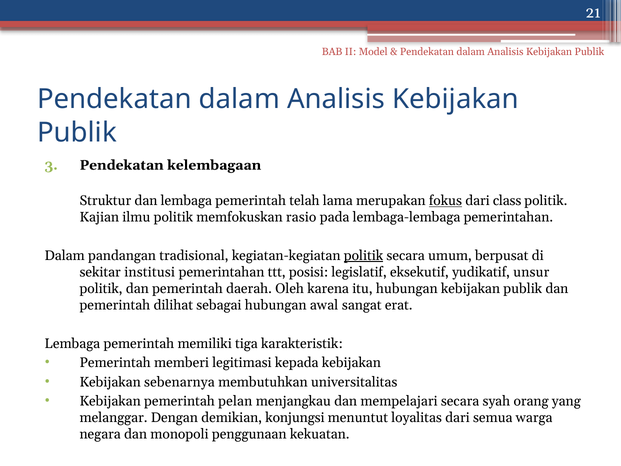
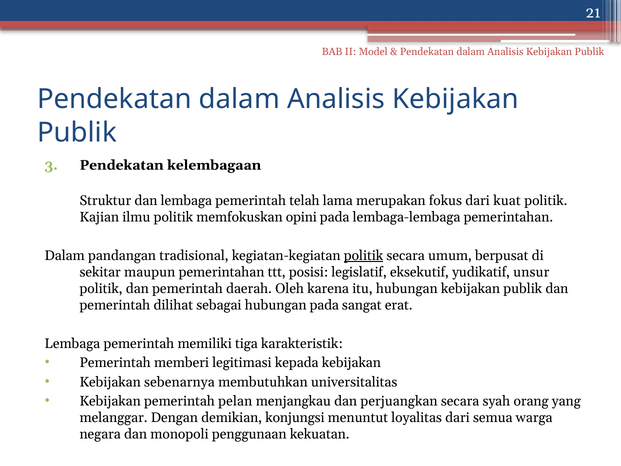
fokus underline: present -> none
class: class -> kuat
rasio: rasio -> opini
institusi: institusi -> maupun
hubungan awal: awal -> pada
mempelajari: mempelajari -> perjuangkan
